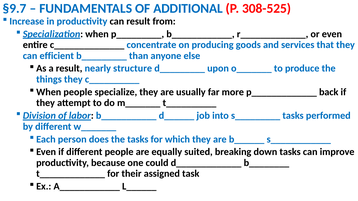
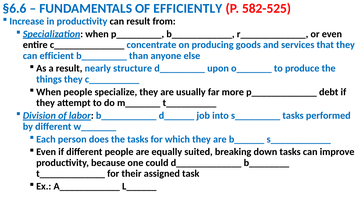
§9.7: §9.7 -> §6.6
ADDITIONAL: ADDITIONAL -> EFFICIENTLY
308-525: 308-525 -> 582-525
back: back -> debt
